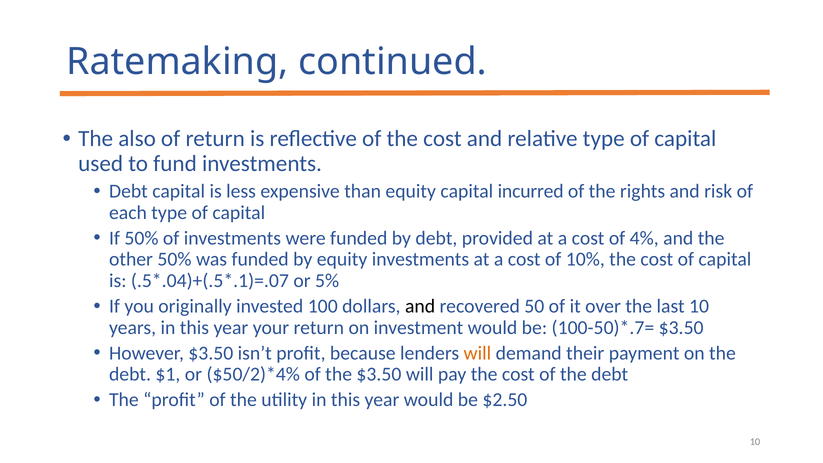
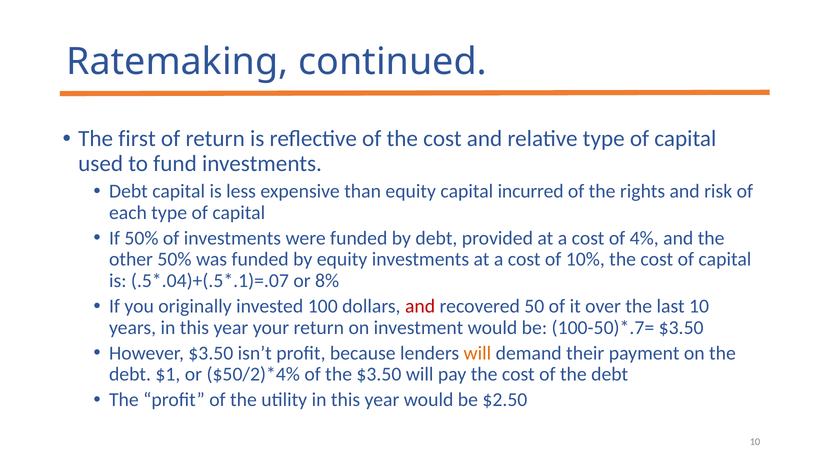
also: also -> first
5%: 5% -> 8%
and at (420, 306) colour: black -> red
